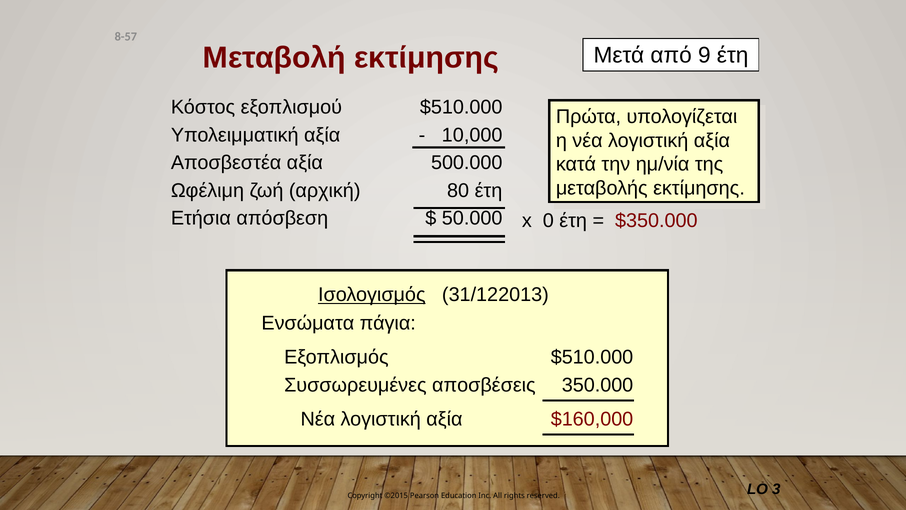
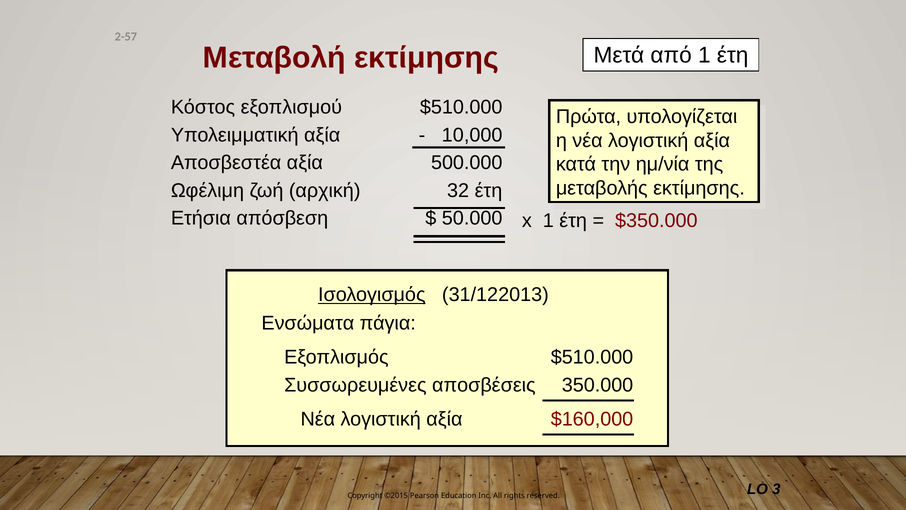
8-57: 8-57 -> 2-57
από 9: 9 -> 1
80: 80 -> 32
x 0: 0 -> 1
